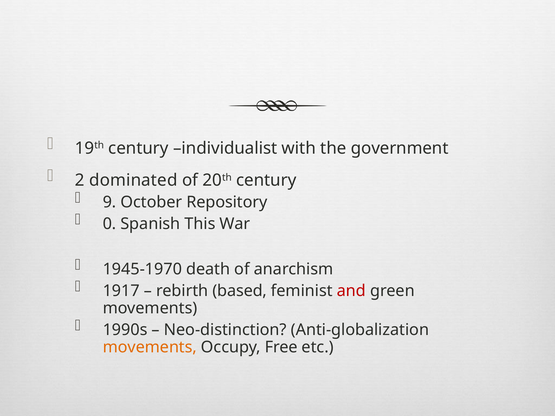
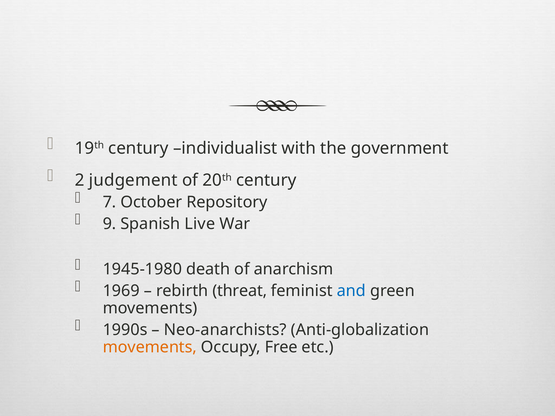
dominated: dominated -> judgement
9: 9 -> 7
0: 0 -> 9
This: This -> Live
1945-1970: 1945-1970 -> 1945-1980
1917: 1917 -> 1969
based: based -> threat
and colour: red -> blue
Neo-distinction: Neo-distinction -> Neo-anarchists
